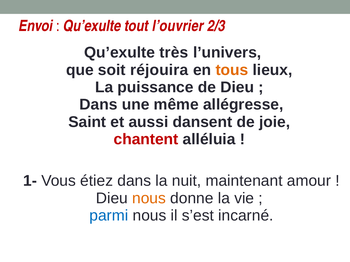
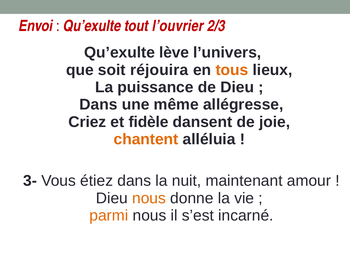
très: très -> lève
Saint: Saint -> Criez
aussi: aussi -> fidèle
chantent colour: red -> orange
1-: 1- -> 3-
parmi colour: blue -> orange
